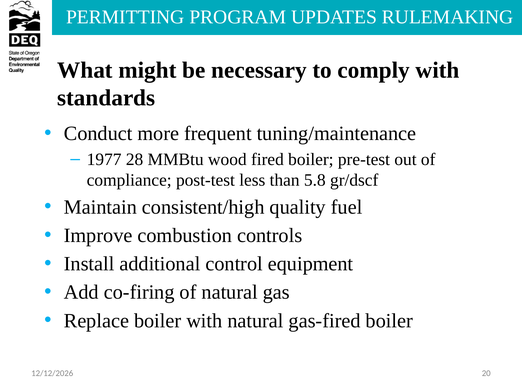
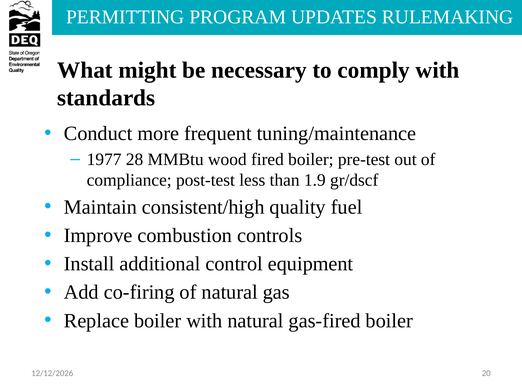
5.8: 5.8 -> 1.9
